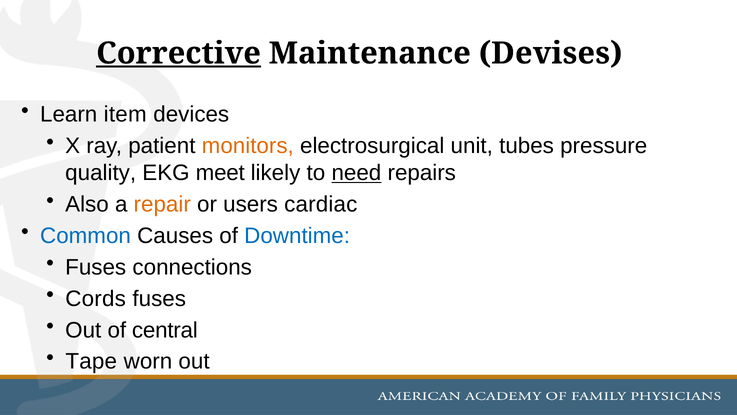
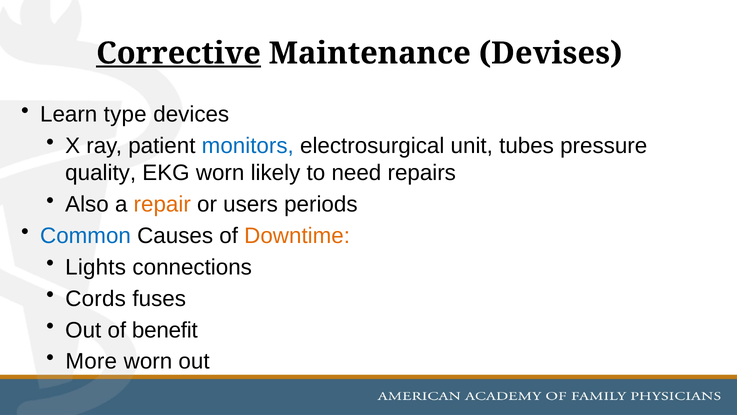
item: item -> type
monitors colour: orange -> blue
EKG meet: meet -> worn
need underline: present -> none
cardiac: cardiac -> periods
Downtime colour: blue -> orange
Fuses at (96, 267): Fuses -> Lights
central: central -> benefit
Tape: Tape -> More
